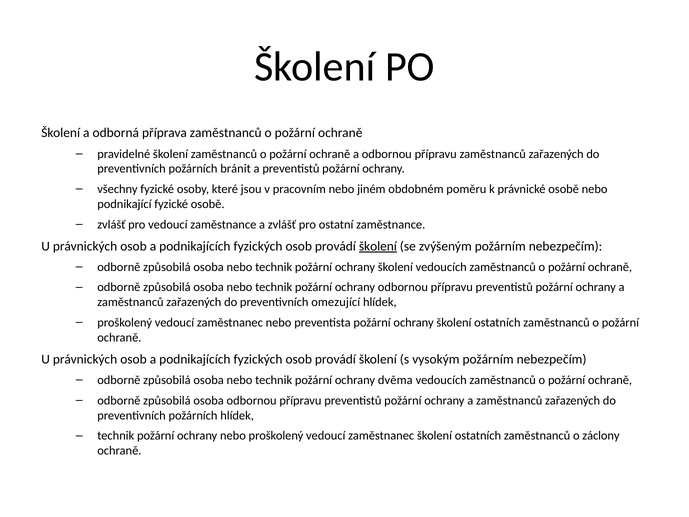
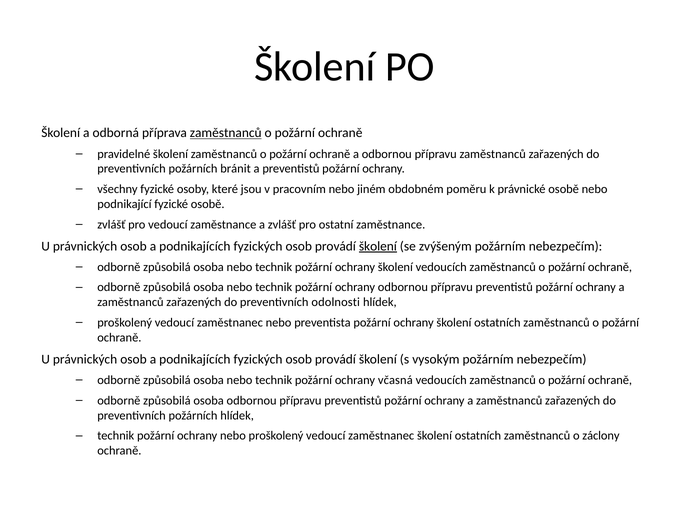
zaměstnanců at (226, 133) underline: none -> present
omezující: omezující -> odolnosti
dvěma: dvěma -> včasná
